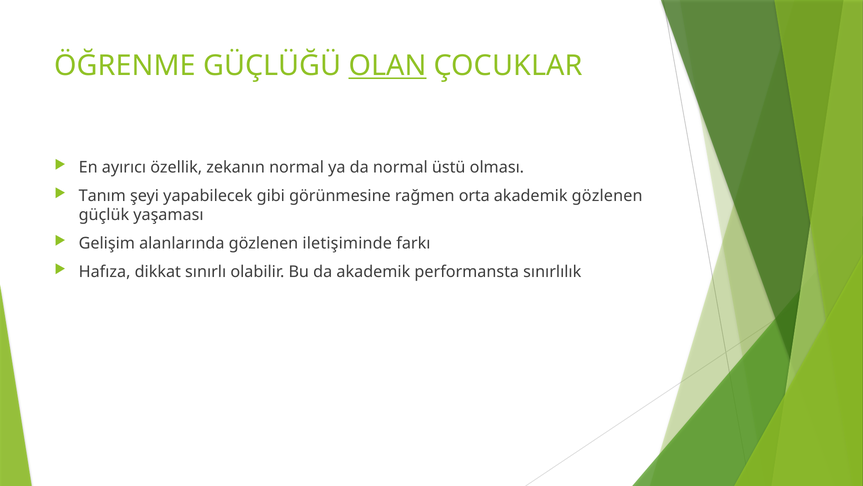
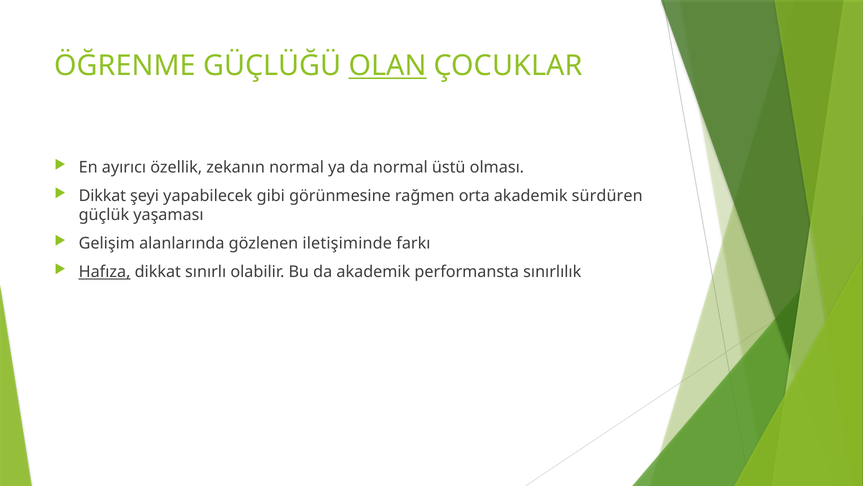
Tanım at (102, 195): Tanım -> Dikkat
akademik gözlenen: gözlenen -> sürdüren
Hafıza underline: none -> present
